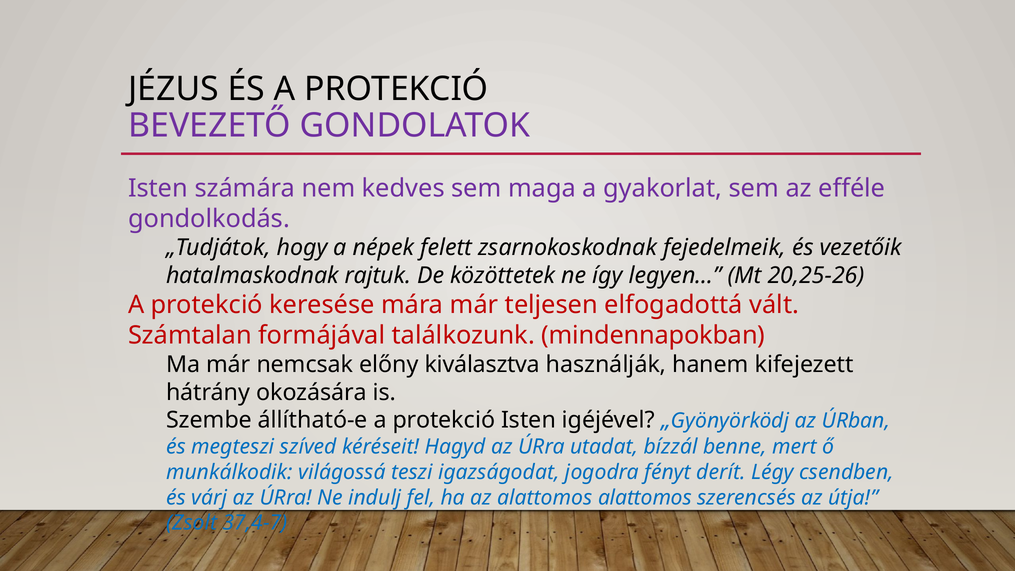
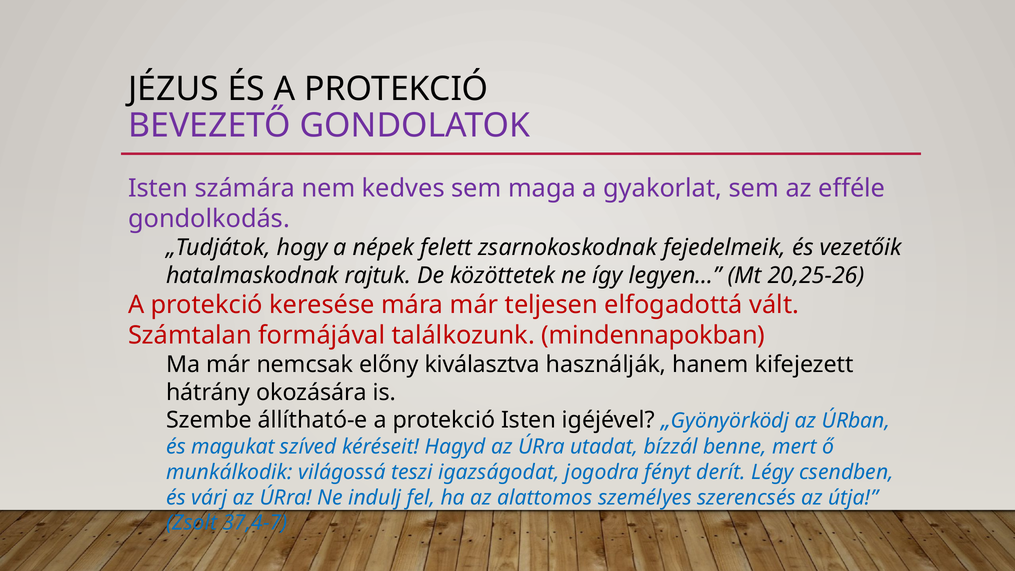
megteszi: megteszi -> magukat
alattomos alattomos: alattomos -> személyes
